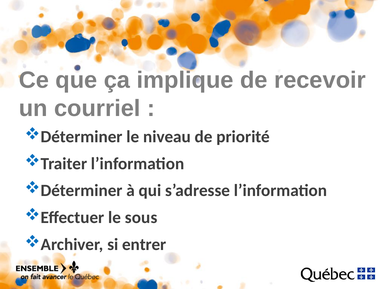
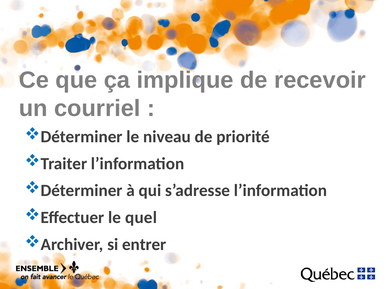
sous: sous -> quel
